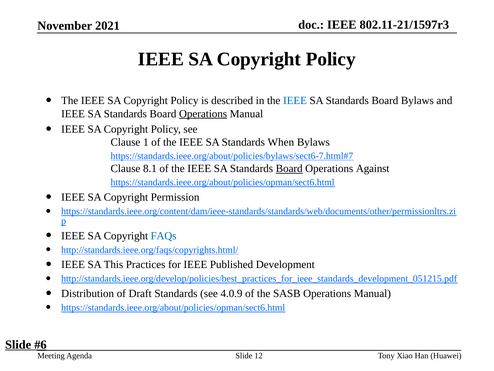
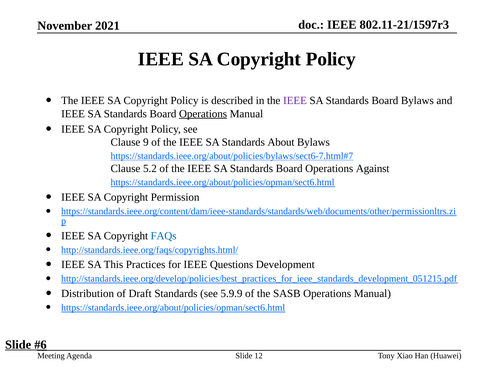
IEEE at (295, 100) colour: blue -> purple
1: 1 -> 9
When: When -> About
8.1: 8.1 -> 5.2
Board at (289, 168) underline: present -> none
Published: Published -> Questions
4.0.9: 4.0.9 -> 5.9.9
